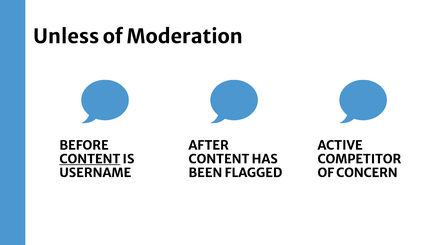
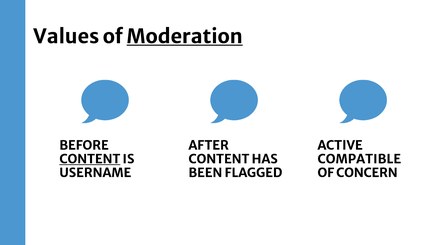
Unless: Unless -> Values
Moderation underline: none -> present
COMPETITOR: COMPETITOR -> COMPATIBLE
